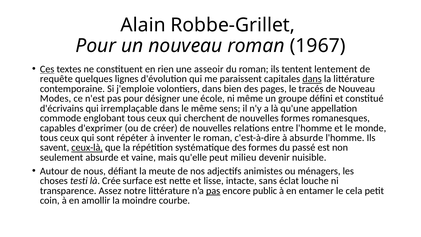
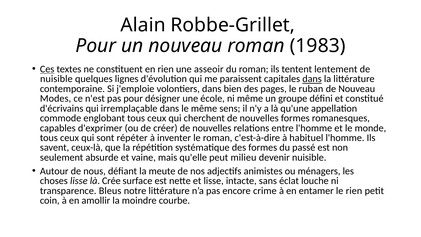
1967: 1967 -> 1983
requête at (56, 79): requête -> nuisible
tracés: tracés -> ruban
à absurde: absurde -> habituel
ceux-là underline: present -> none
choses testi: testi -> lisse
Assez: Assez -> Bleus
pas at (213, 191) underline: present -> none
public: public -> crime
le cela: cela -> rien
